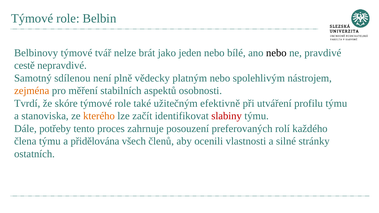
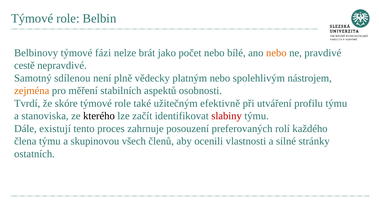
tvář: tvář -> fázi
jeden: jeden -> počet
nebo at (276, 53) colour: black -> orange
kterého colour: orange -> black
potřeby: potřeby -> existují
přidělována: přidělována -> skupinovou
